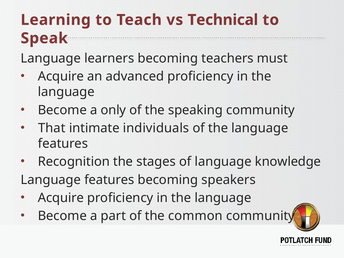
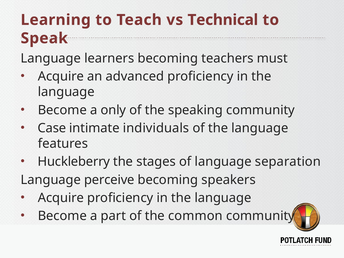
That: That -> Case
Recognition: Recognition -> Huckleberry
knowledge: knowledge -> separation
features at (109, 180): features -> perceive
